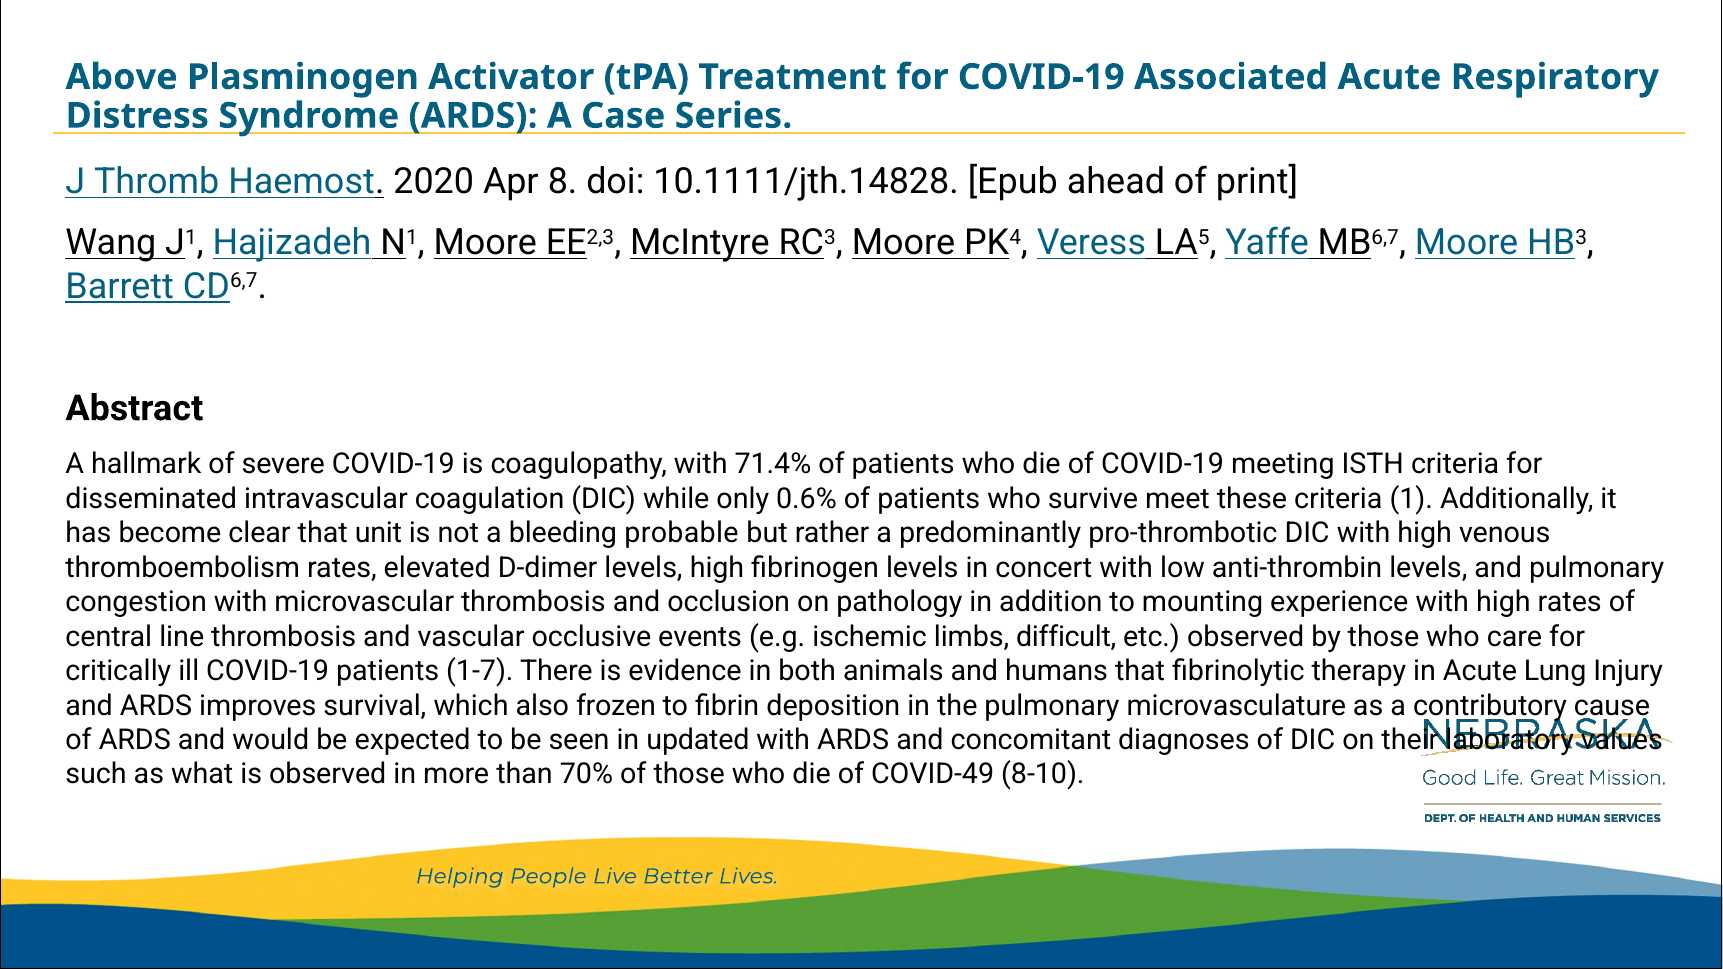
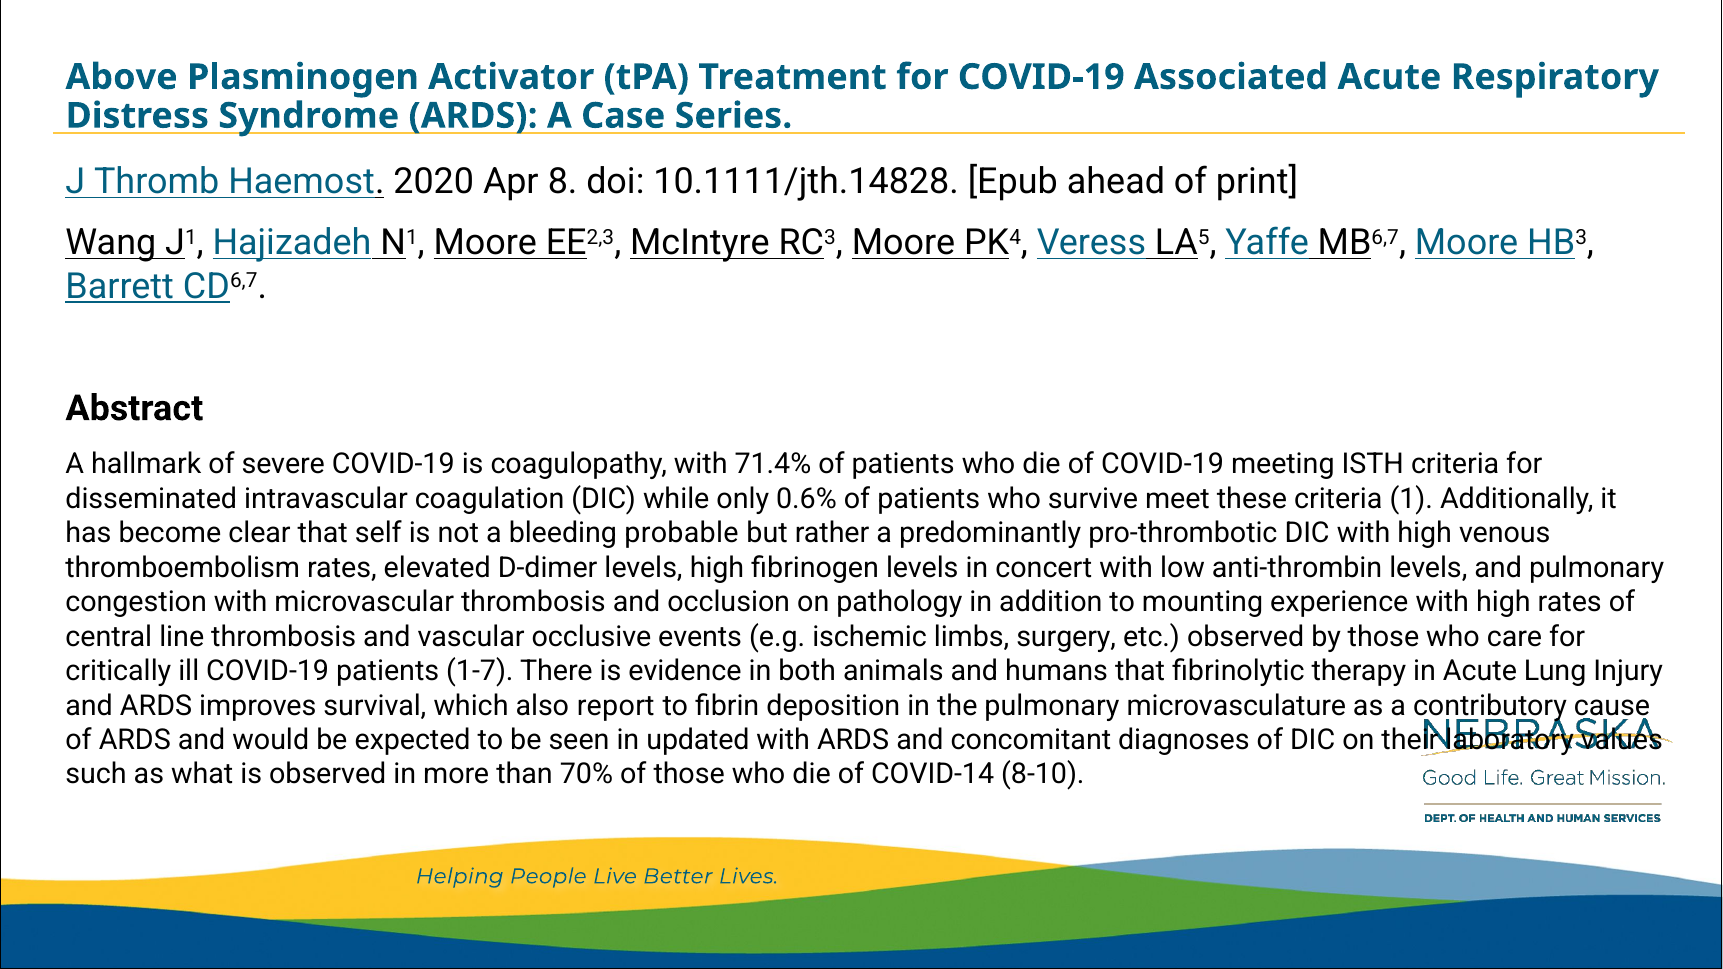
unit: unit -> self
difficult: difficult -> surgery
frozen: frozen -> report
COVID-49: COVID-49 -> COVID-14
